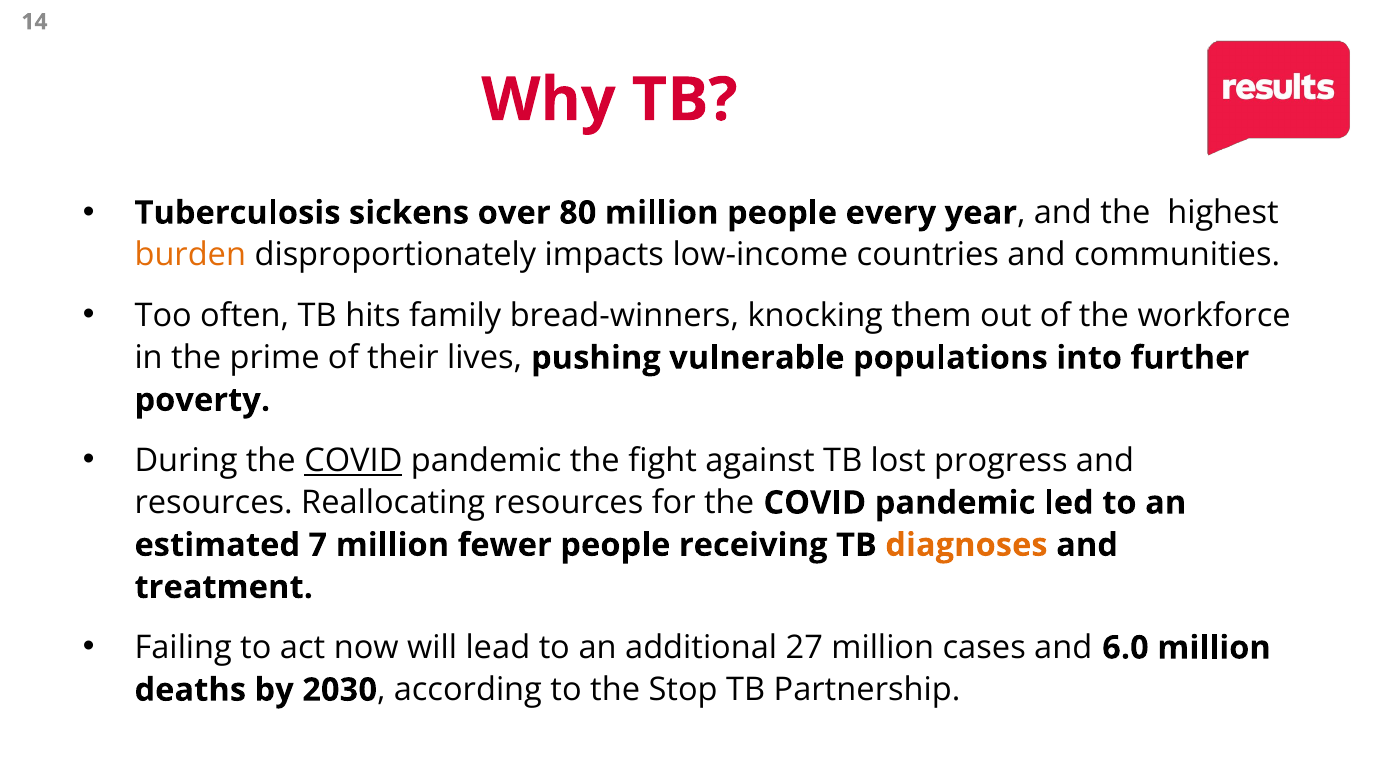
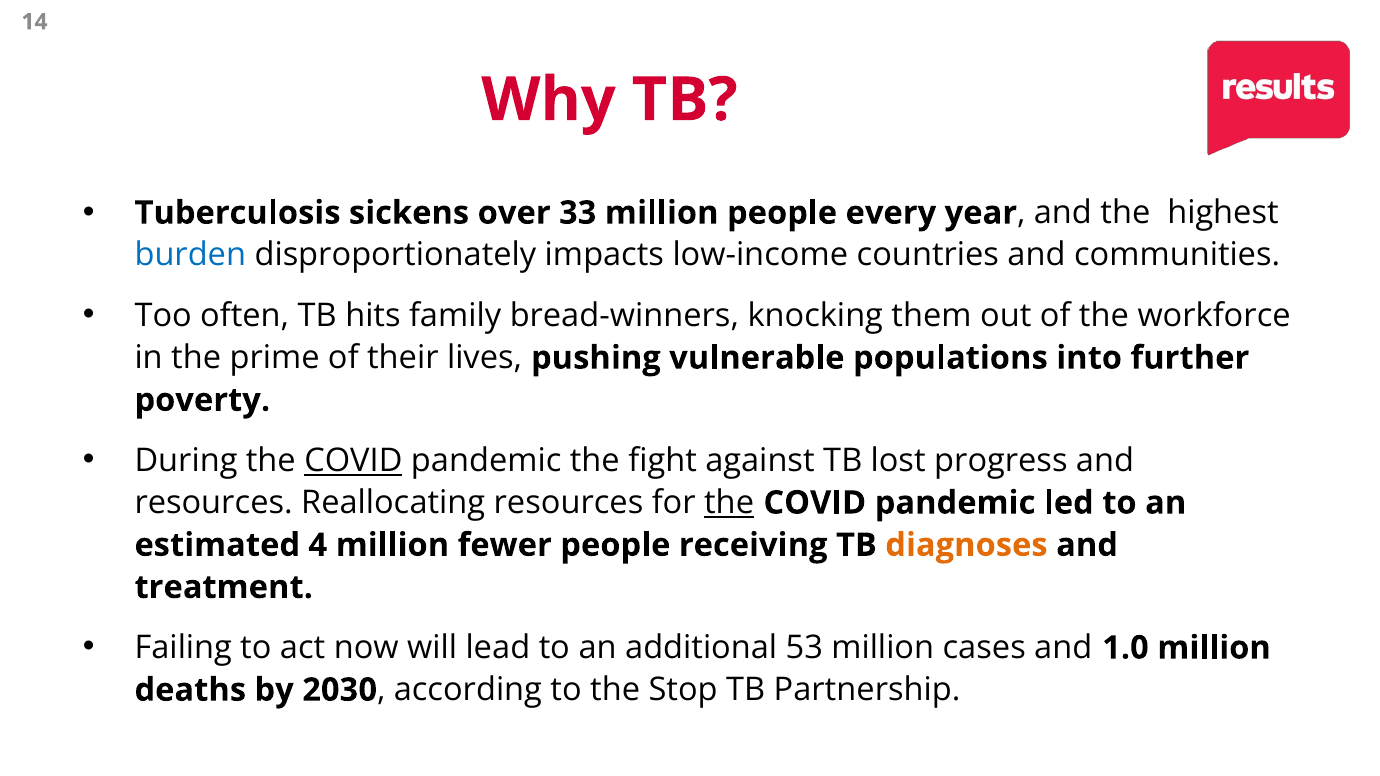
80: 80 -> 33
burden colour: orange -> blue
the at (729, 503) underline: none -> present
7: 7 -> 4
27: 27 -> 53
6.0: 6.0 -> 1.0
